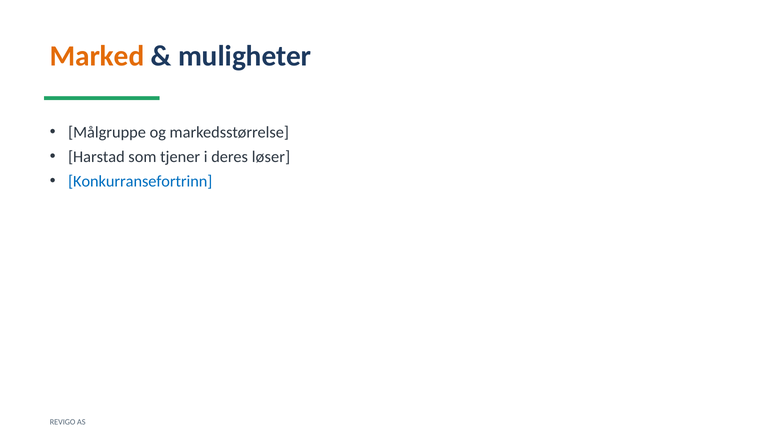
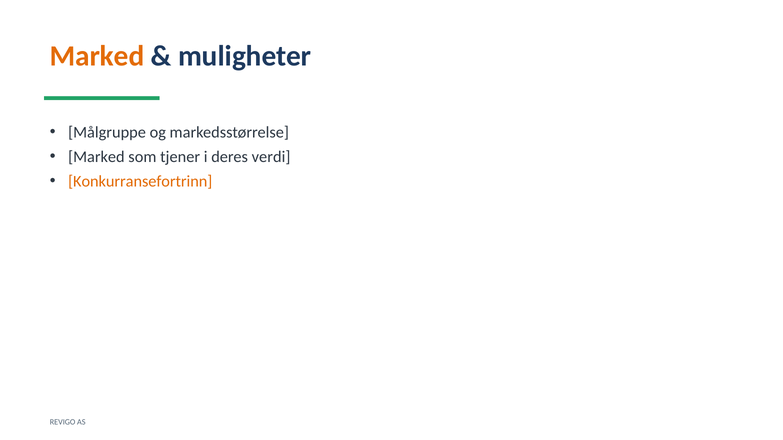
Harstad at (96, 157): Harstad -> Marked
løser: løser -> verdi
Konkurransefortrinn colour: blue -> orange
